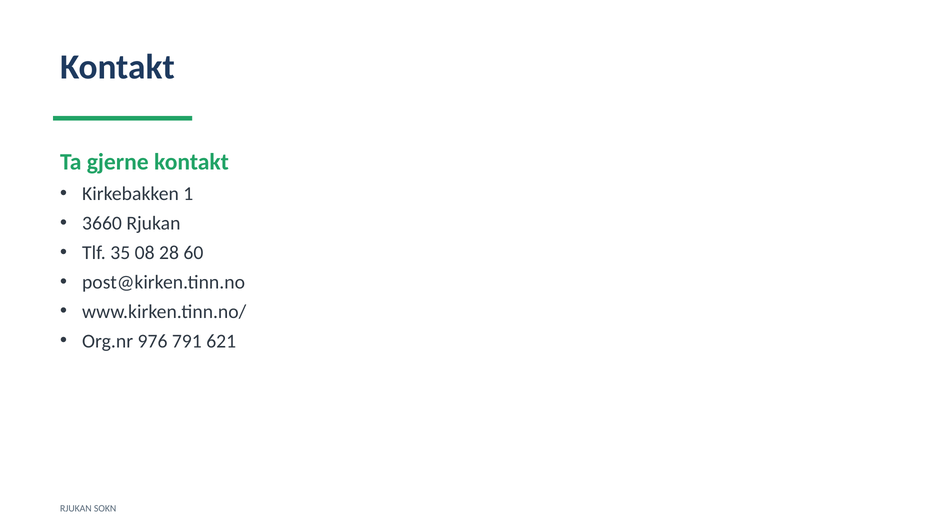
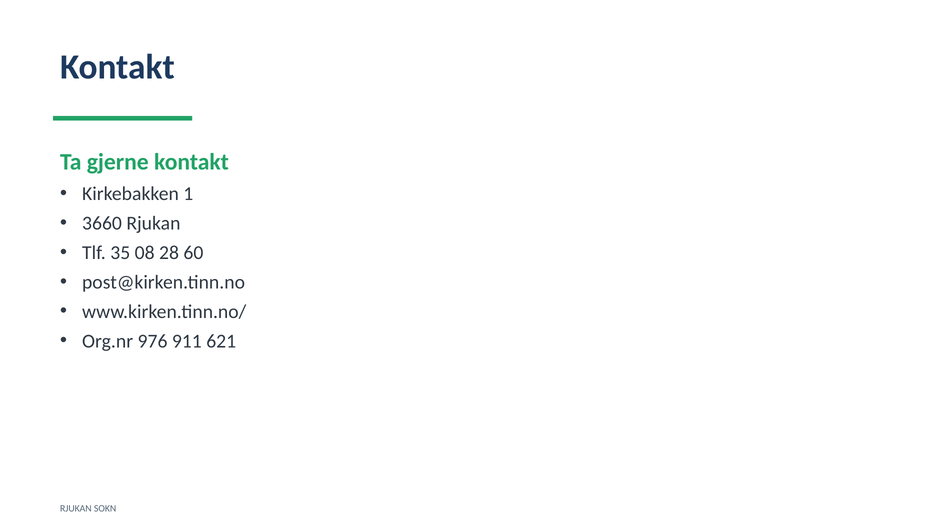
791: 791 -> 911
